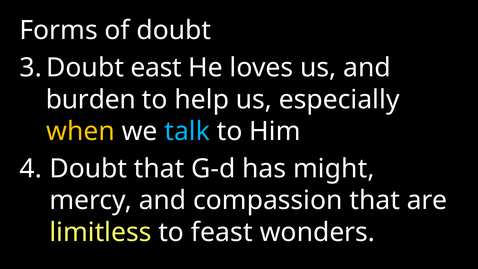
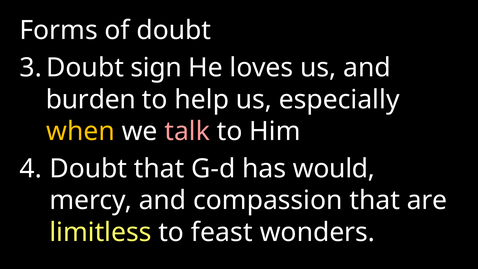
east: east -> sign
talk colour: light blue -> pink
might: might -> would
